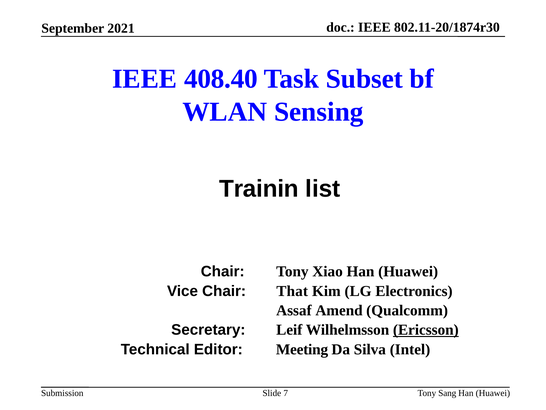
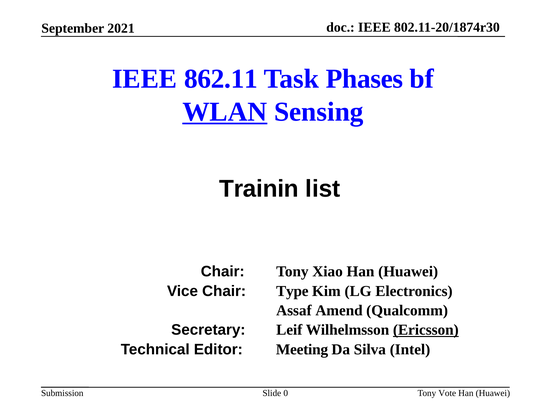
408.40: 408.40 -> 862.11
Subset: Subset -> Phases
WLAN underline: none -> present
That: That -> Type
7: 7 -> 0
Sang: Sang -> Vote
